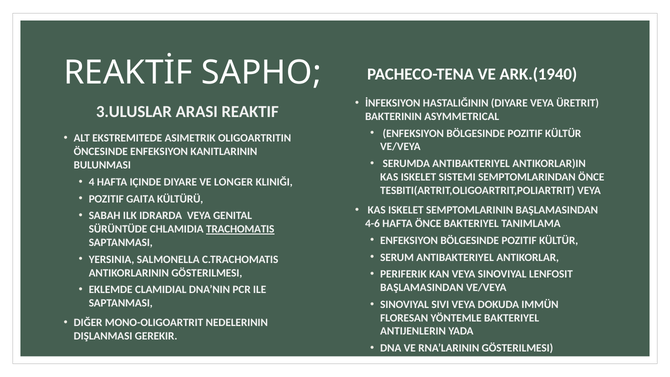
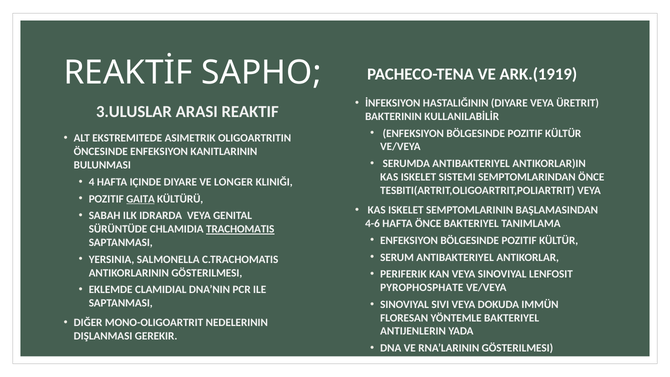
ARK.(1940: ARK.(1940 -> ARK.(1919
ASYMMETRICAL: ASYMMETRICAL -> KULLANILABİLİR
GAITA underline: none -> present
BAŞLAMASINDAN at (422, 288): BAŞLAMASINDAN -> PYROPHOSPHATE
